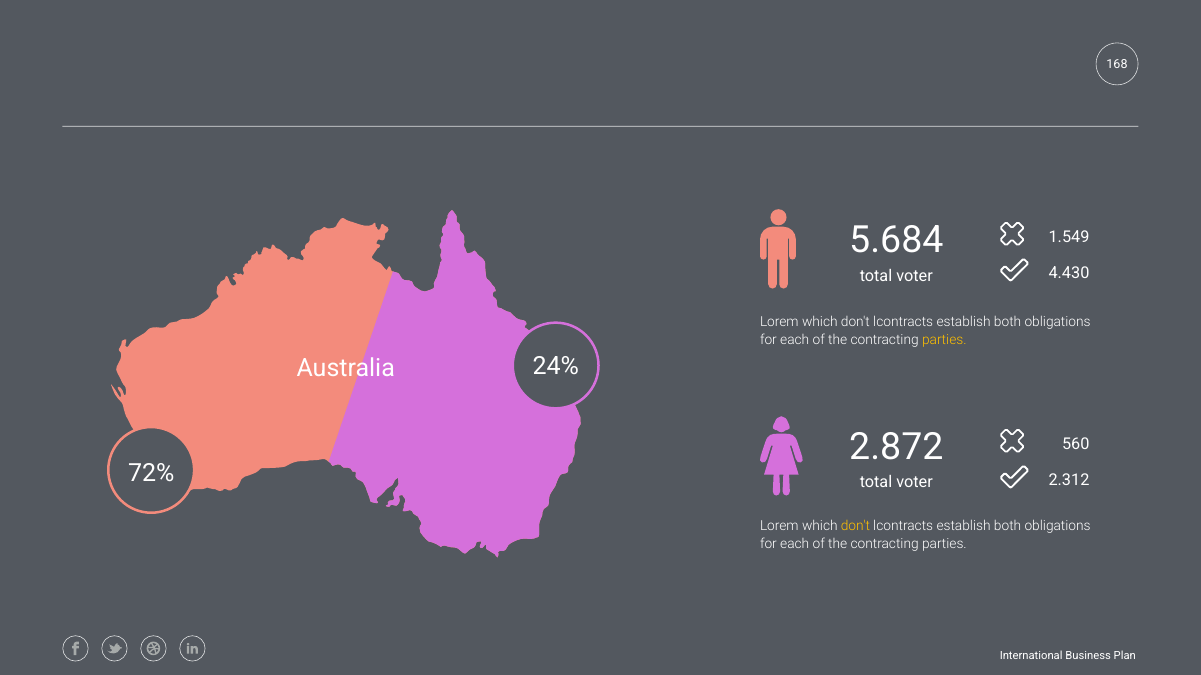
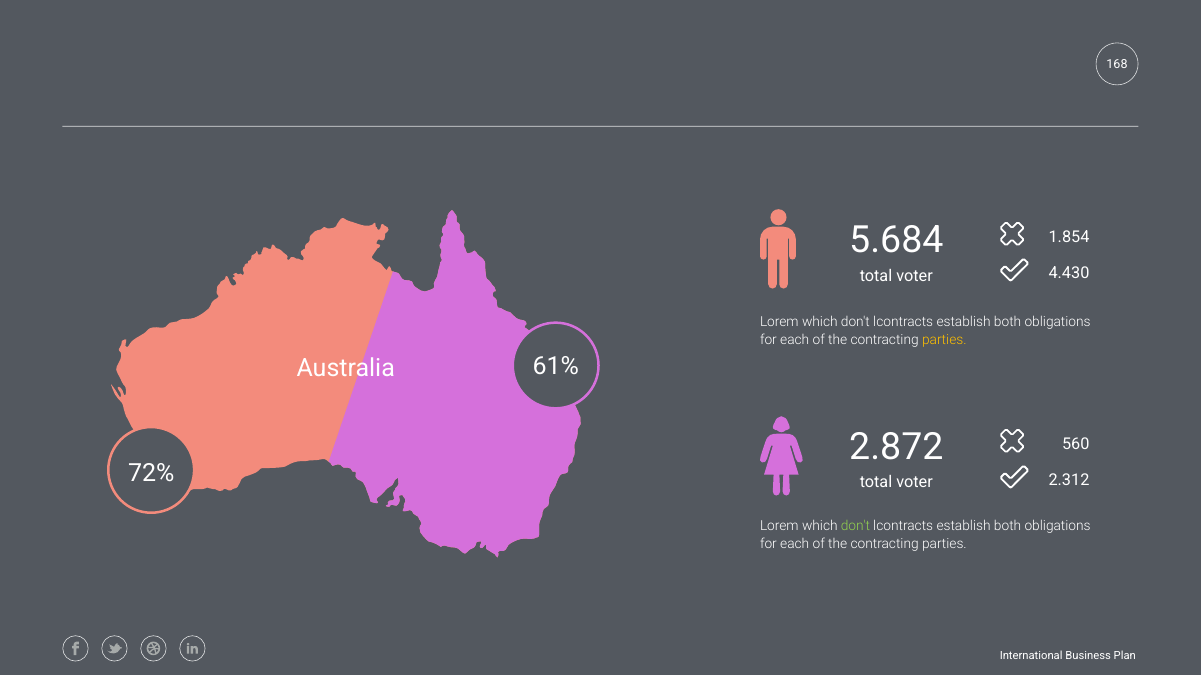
1.549: 1.549 -> 1.854
24%: 24% -> 61%
don't at (855, 527) colour: yellow -> light green
